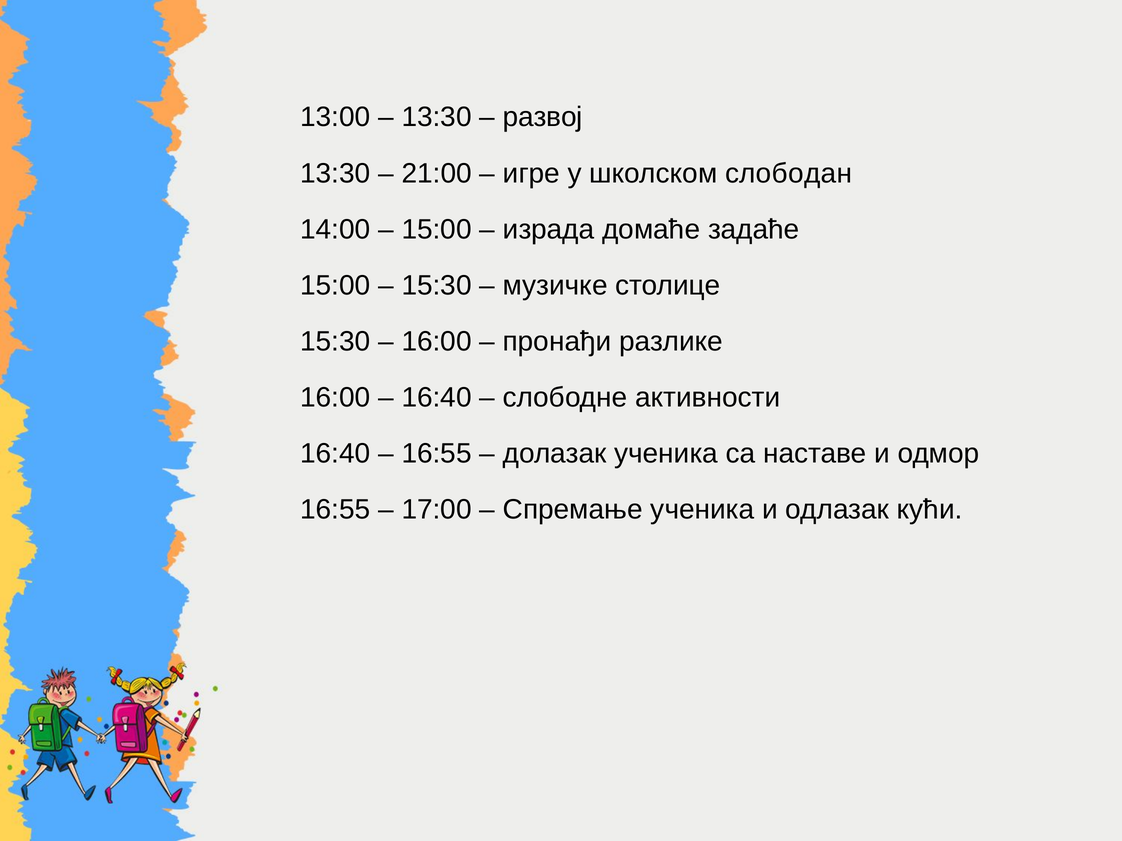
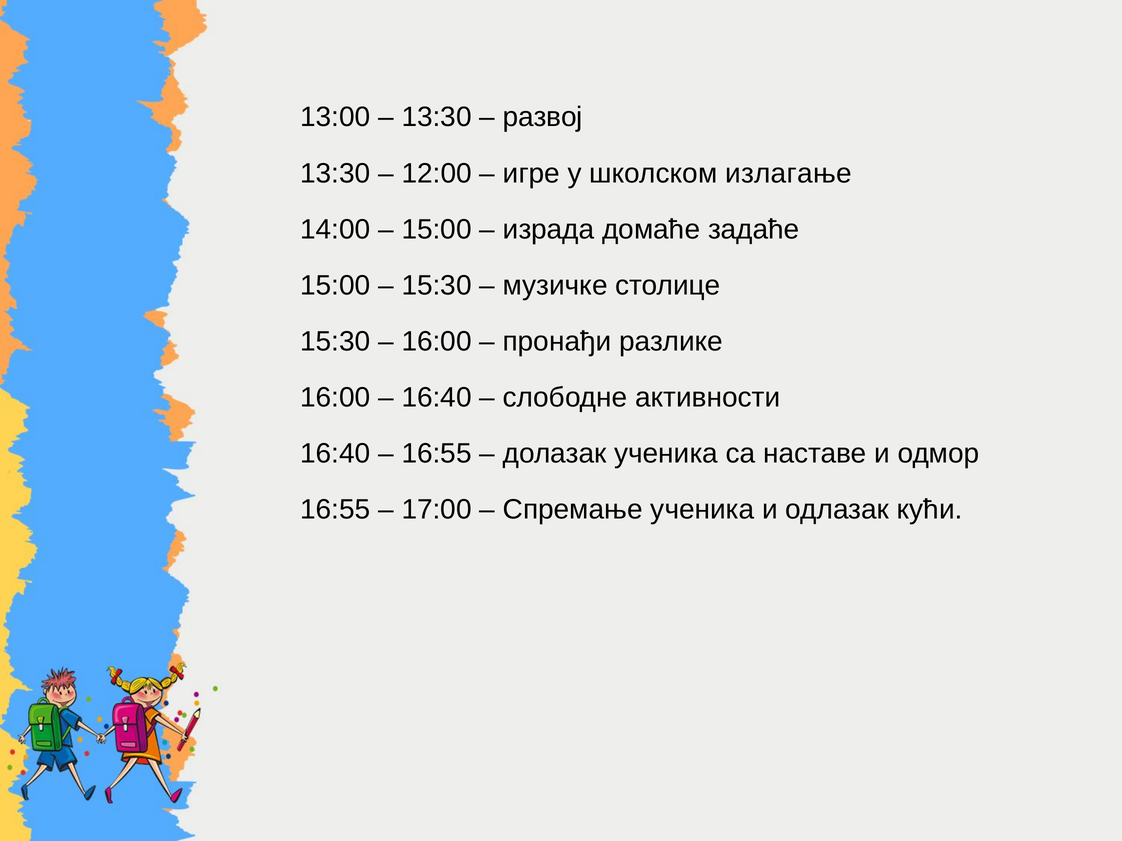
21:00: 21:00 -> 12:00
слободан: слободан -> излагање
